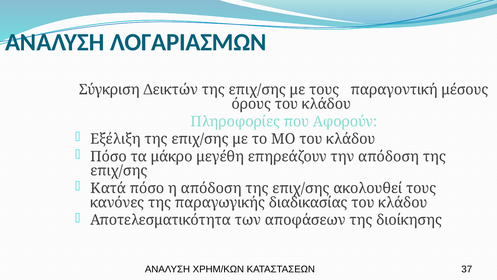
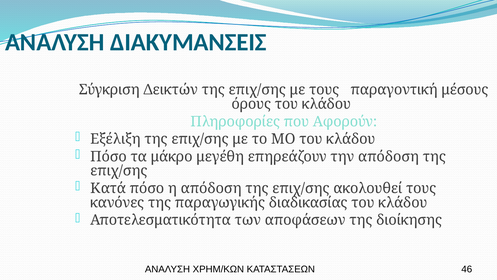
ΛΟΓΑΡΙΑΣΜΩΝ: ΛΟΓΑΡΙΑΣΜΩΝ -> ΔΙΑΚΥΜΑΝΣΕΙΣ
37: 37 -> 46
